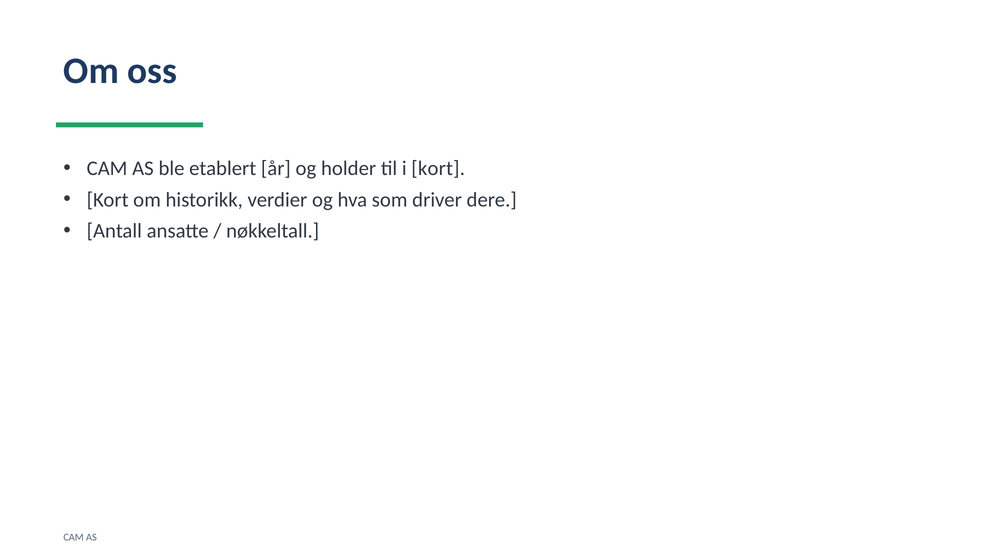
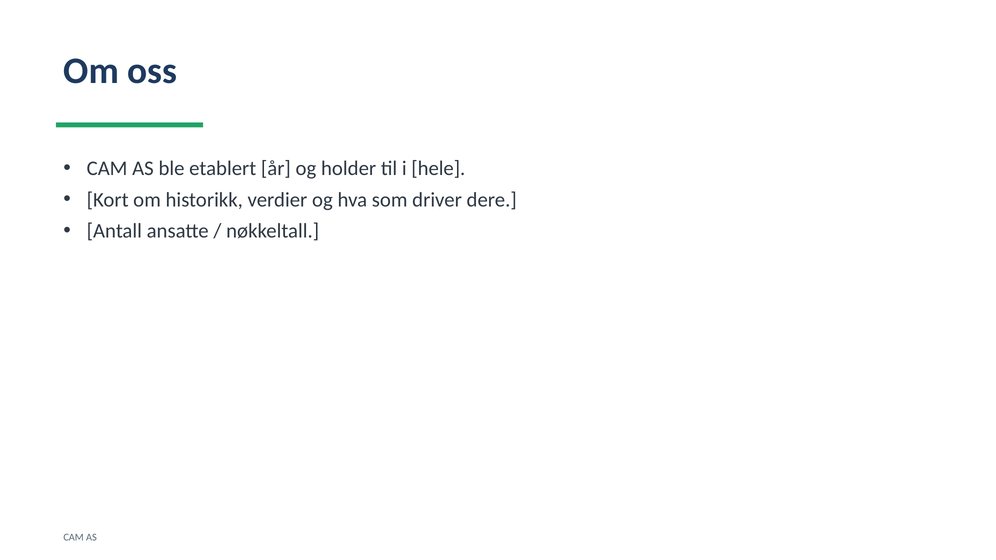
i kort: kort -> hele
